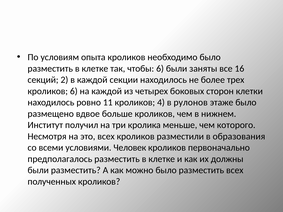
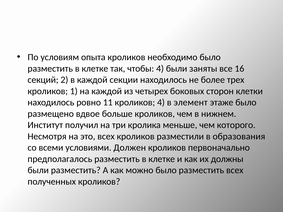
чтобы 6: 6 -> 4
кроликов 6: 6 -> 1
рулонов: рулонов -> элемент
Человек: Человек -> Должен
